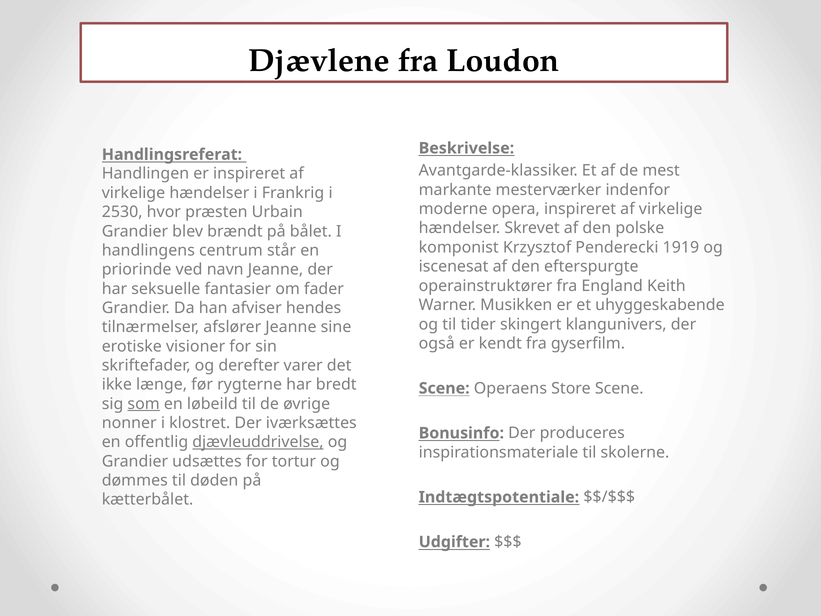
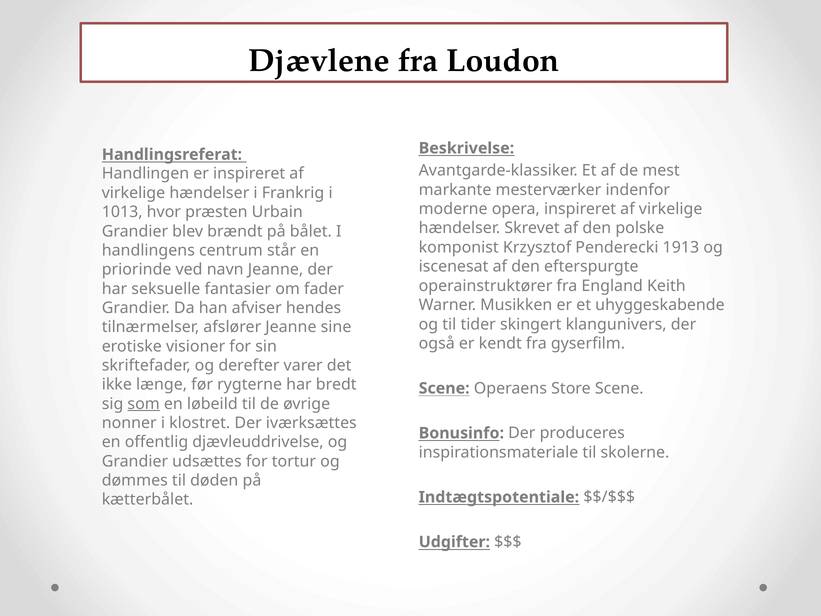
2530: 2530 -> 1013
1919: 1919 -> 1913
djævleuddrivelse underline: present -> none
